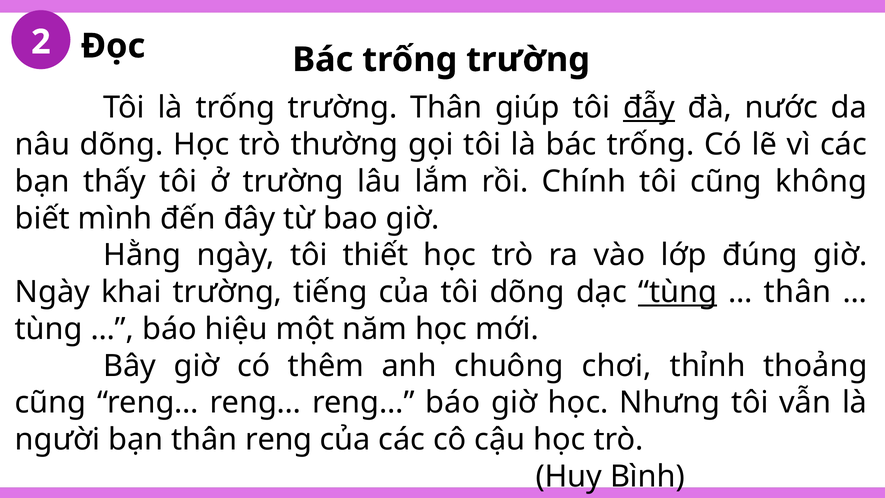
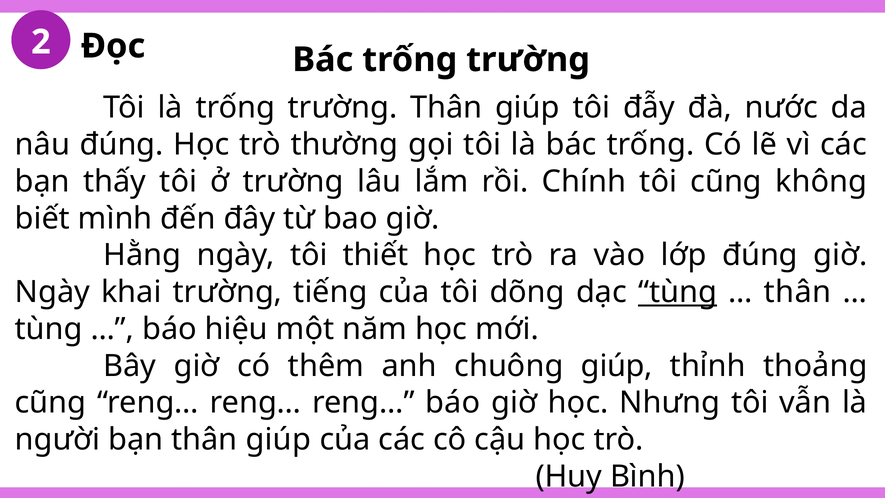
đẫy underline: present -> none
nâu dõng: dõng -> đúng
chuông chơi: chơi -> giúp
bạn thân reng: reng -> giúp
